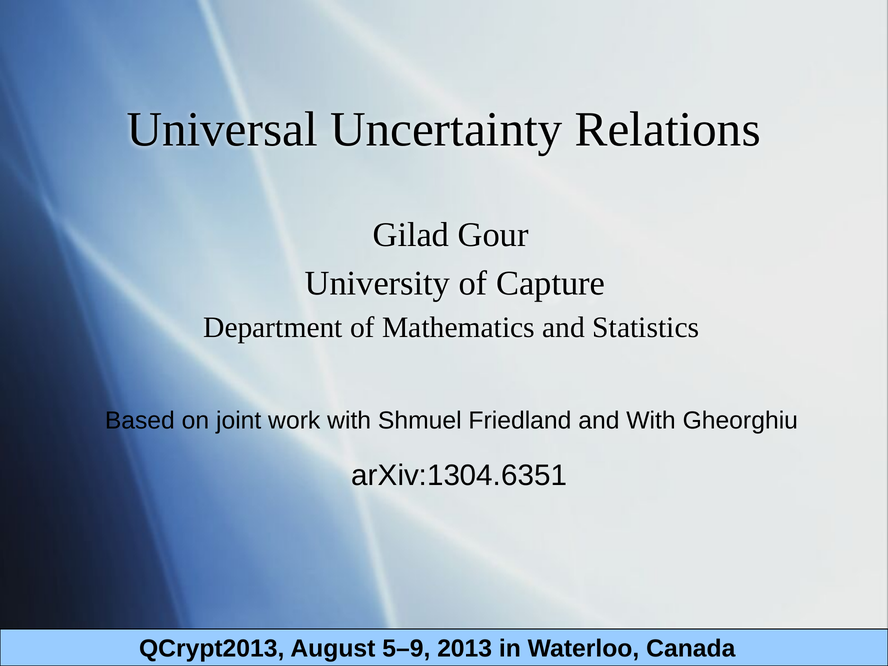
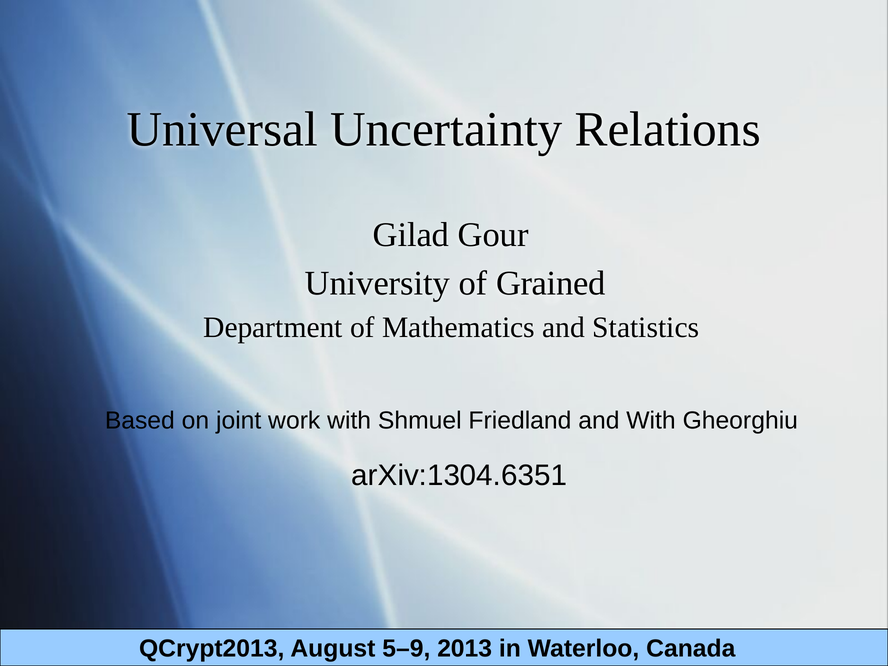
Capture: Capture -> Grained
